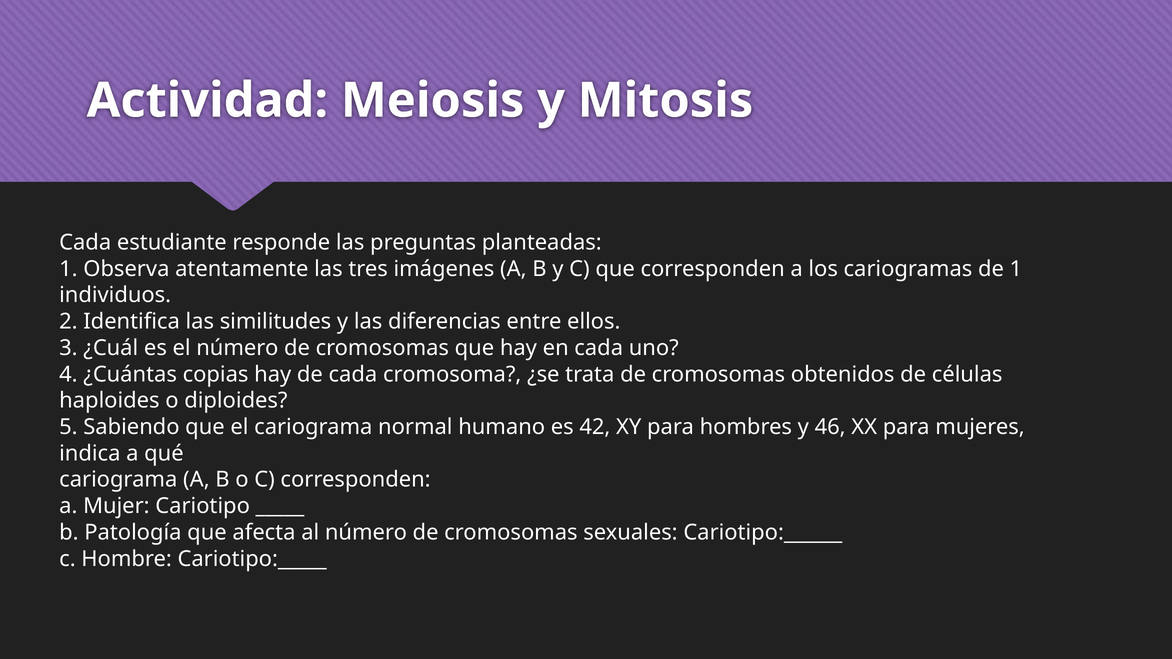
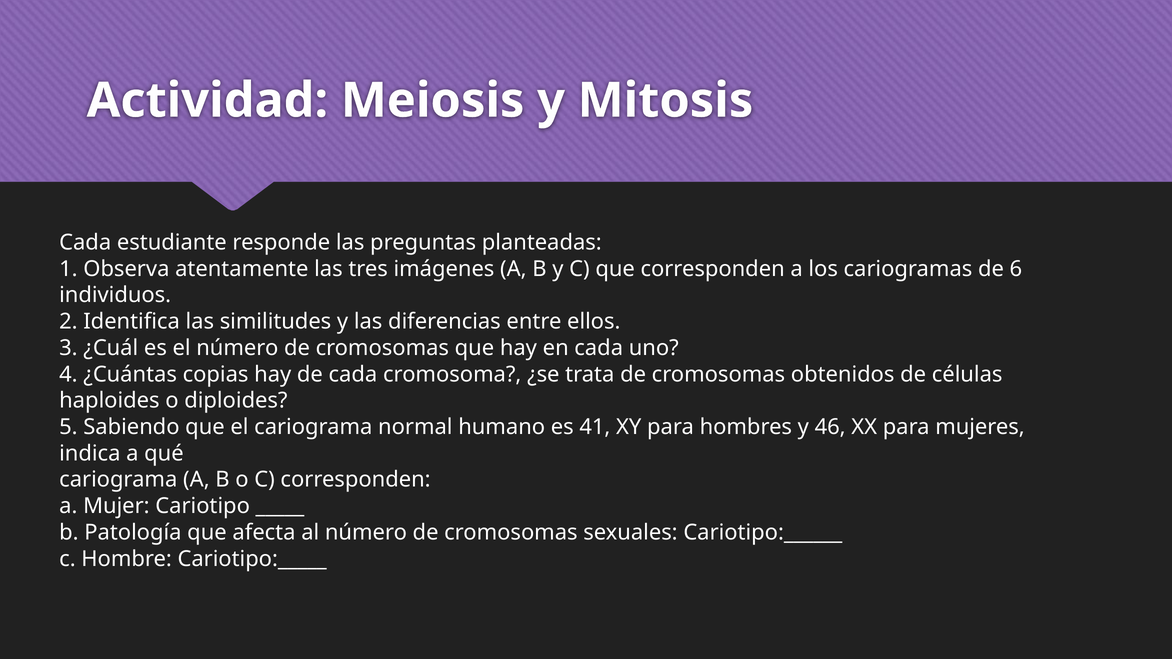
de 1: 1 -> 6
42: 42 -> 41
